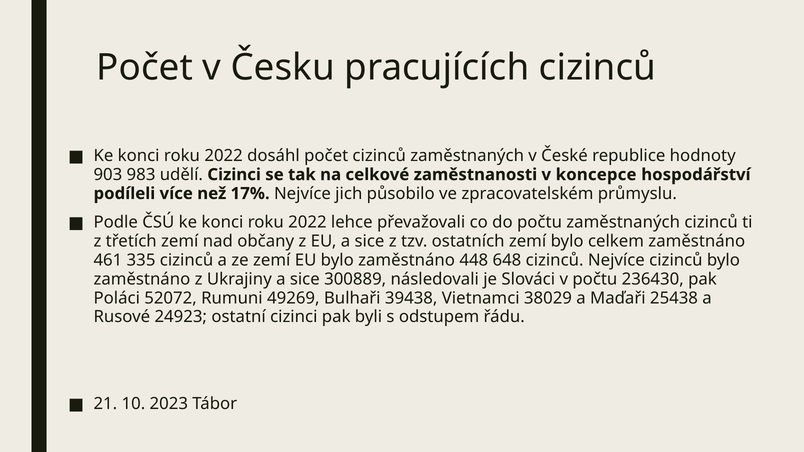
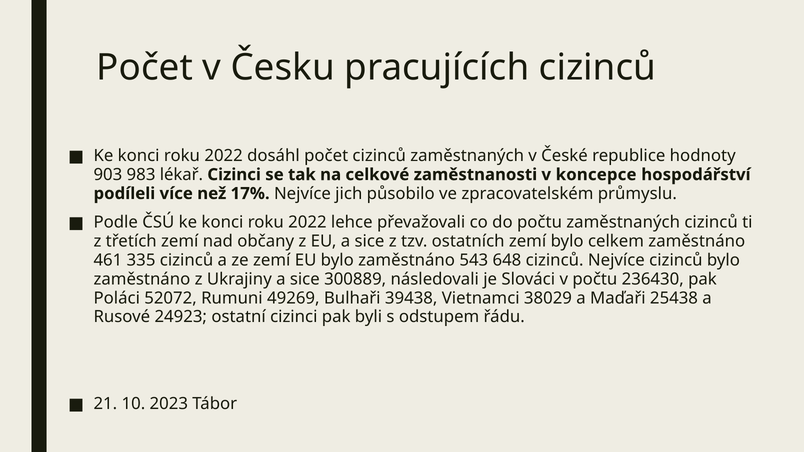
udělí: udělí -> lékař
448: 448 -> 543
